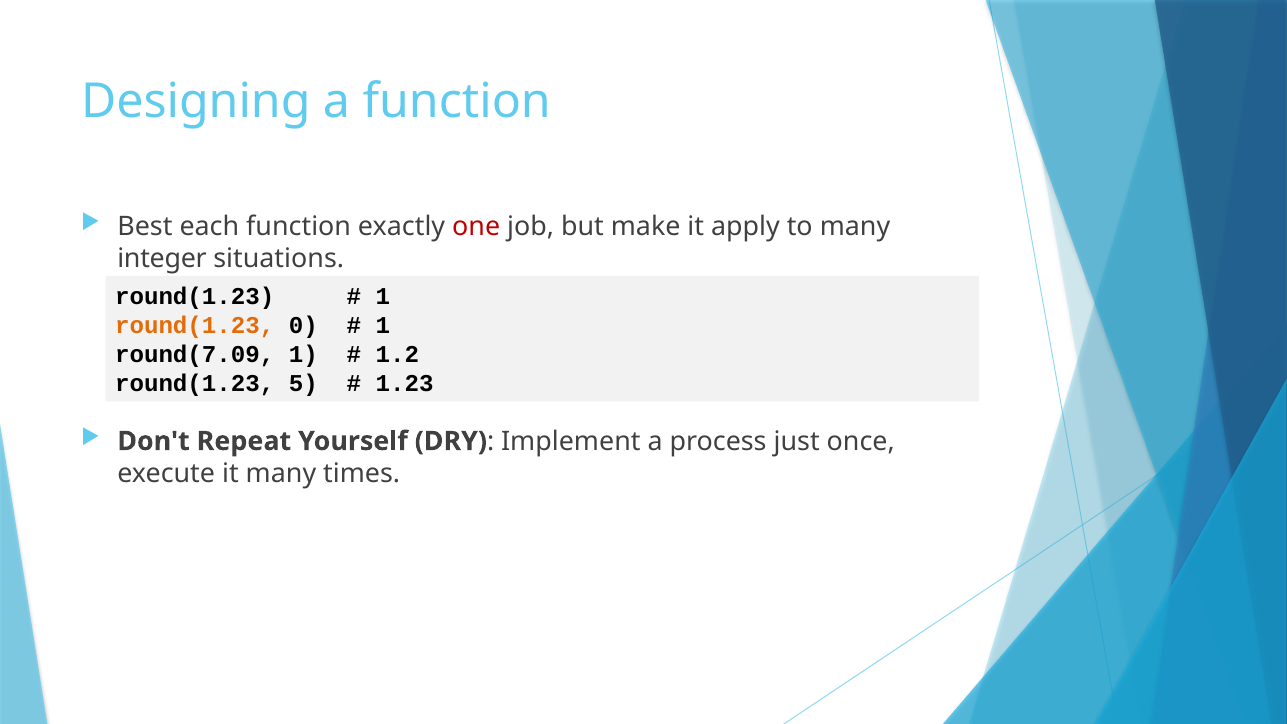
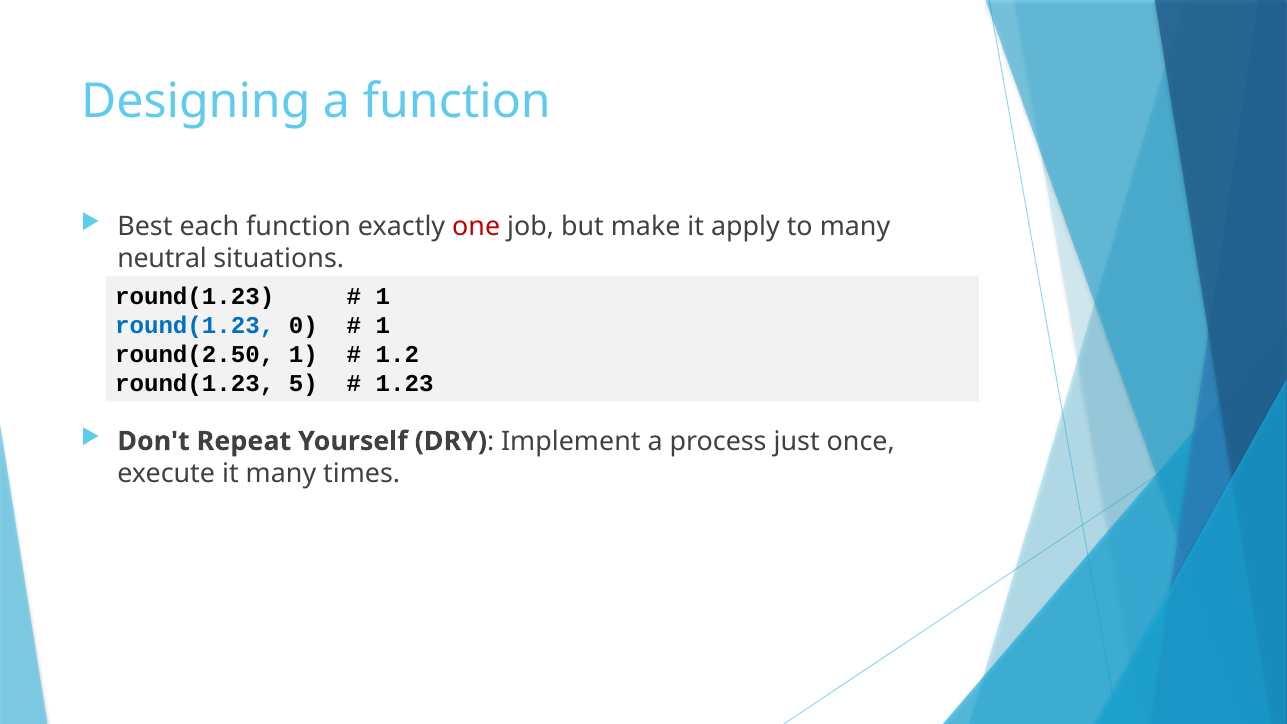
integer: integer -> neutral
round(1.23 at (195, 326) colour: orange -> blue
round(7.09: round(7.09 -> round(2.50
